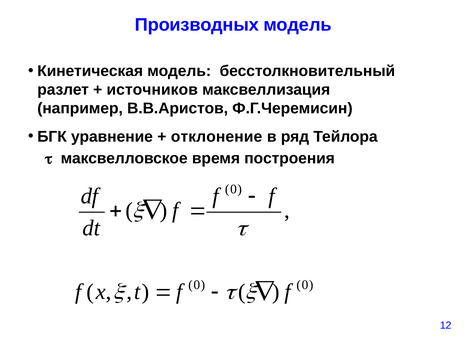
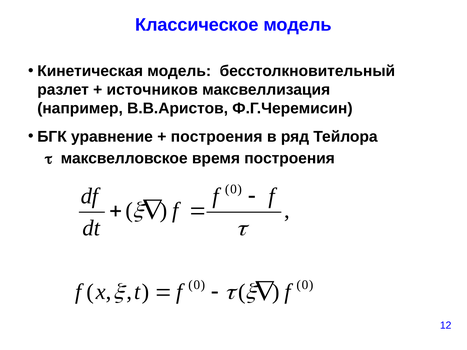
Производных: Производных -> Классическое
отклонение at (217, 137): отклонение -> построения
